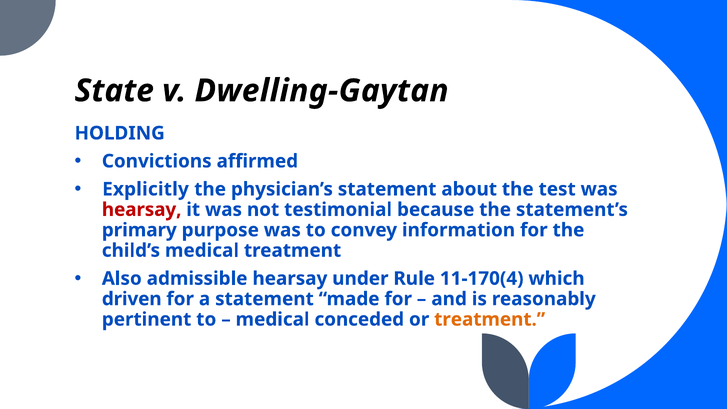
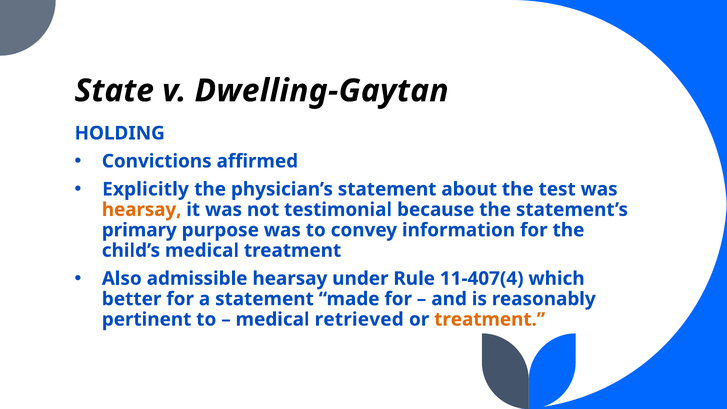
hearsay at (142, 210) colour: red -> orange
11-170(4: 11-170(4 -> 11-407(4
driven: driven -> better
conceded: conceded -> retrieved
